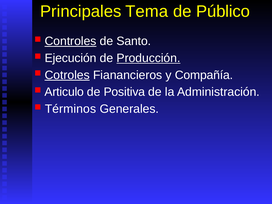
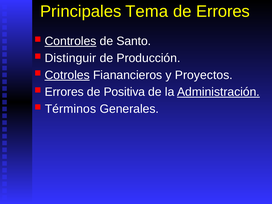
de Público: Público -> Errores
Ejecución: Ejecución -> Distinguir
Producción underline: present -> none
Compañía: Compañía -> Proyectos
Articulo at (64, 92): Articulo -> Errores
Administración underline: none -> present
